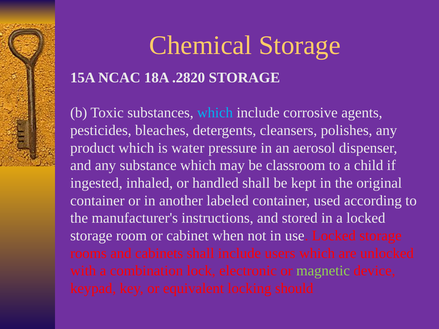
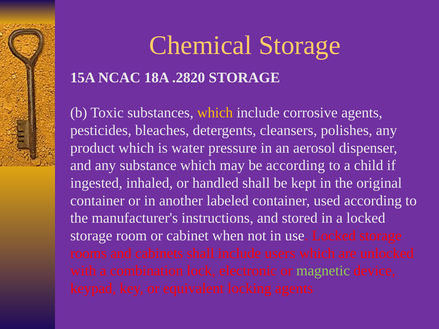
which at (215, 113) colour: light blue -> yellow
be classroom: classroom -> according
locking should: should -> agents
